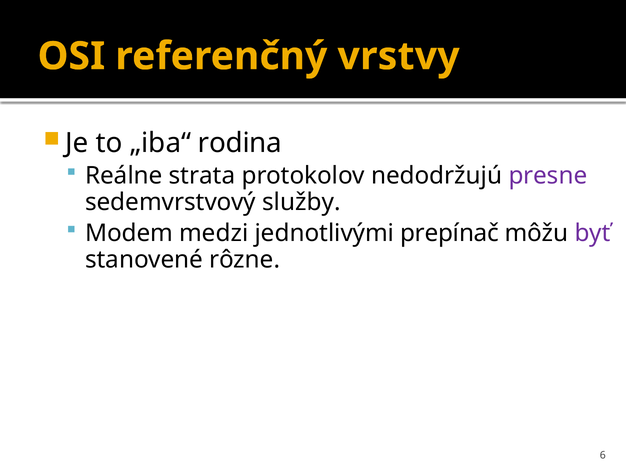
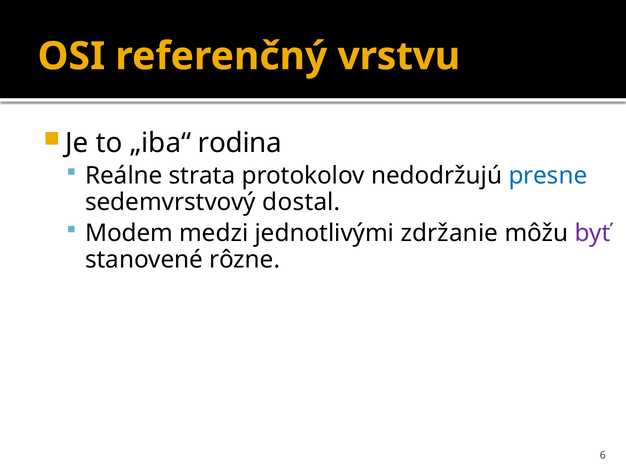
vrstvy: vrstvy -> vrstvu
presne colour: purple -> blue
služby: služby -> dostal
prepínač: prepínač -> zdržanie
